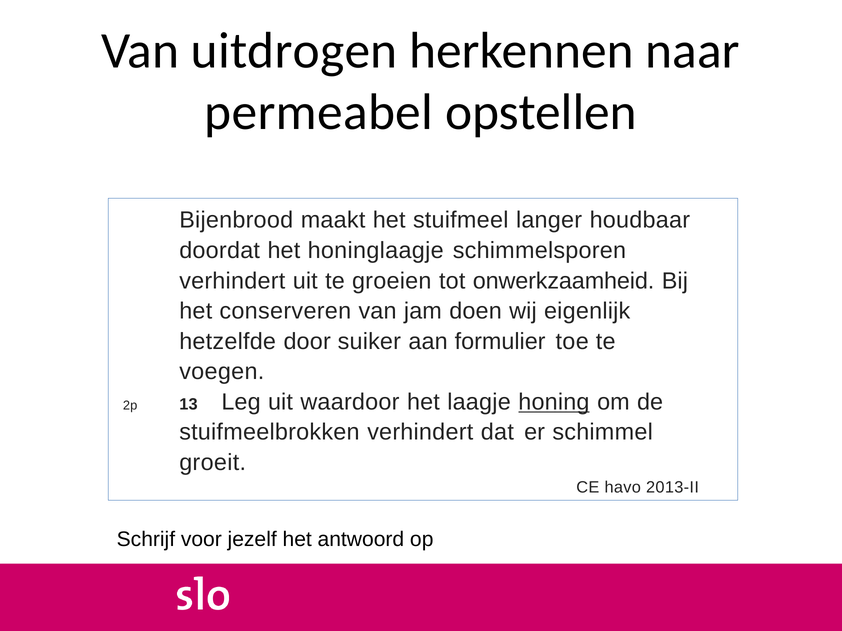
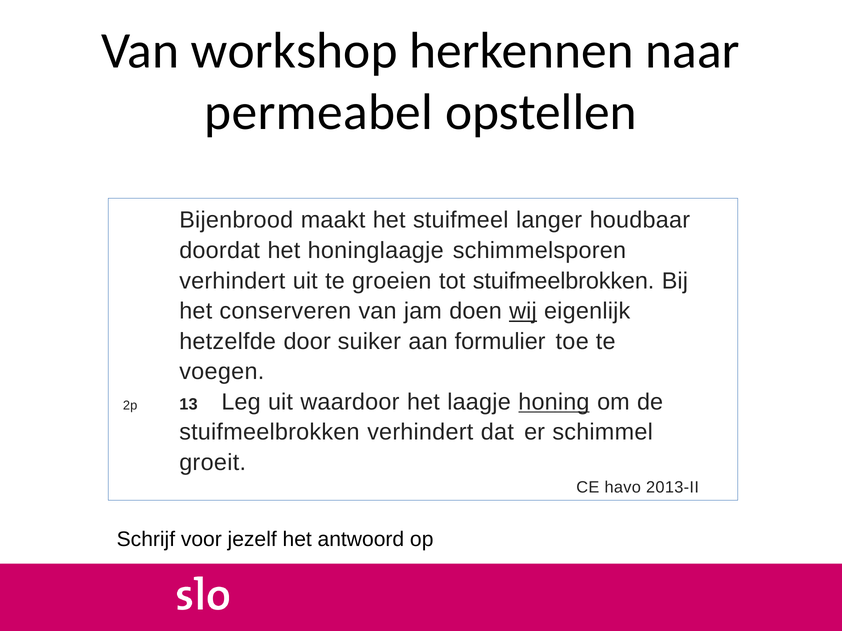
uitdrogen: uitdrogen -> workshop
tot onwerkzaamheid: onwerkzaamheid -> stuifmeelbrokken
wij underline: none -> present
